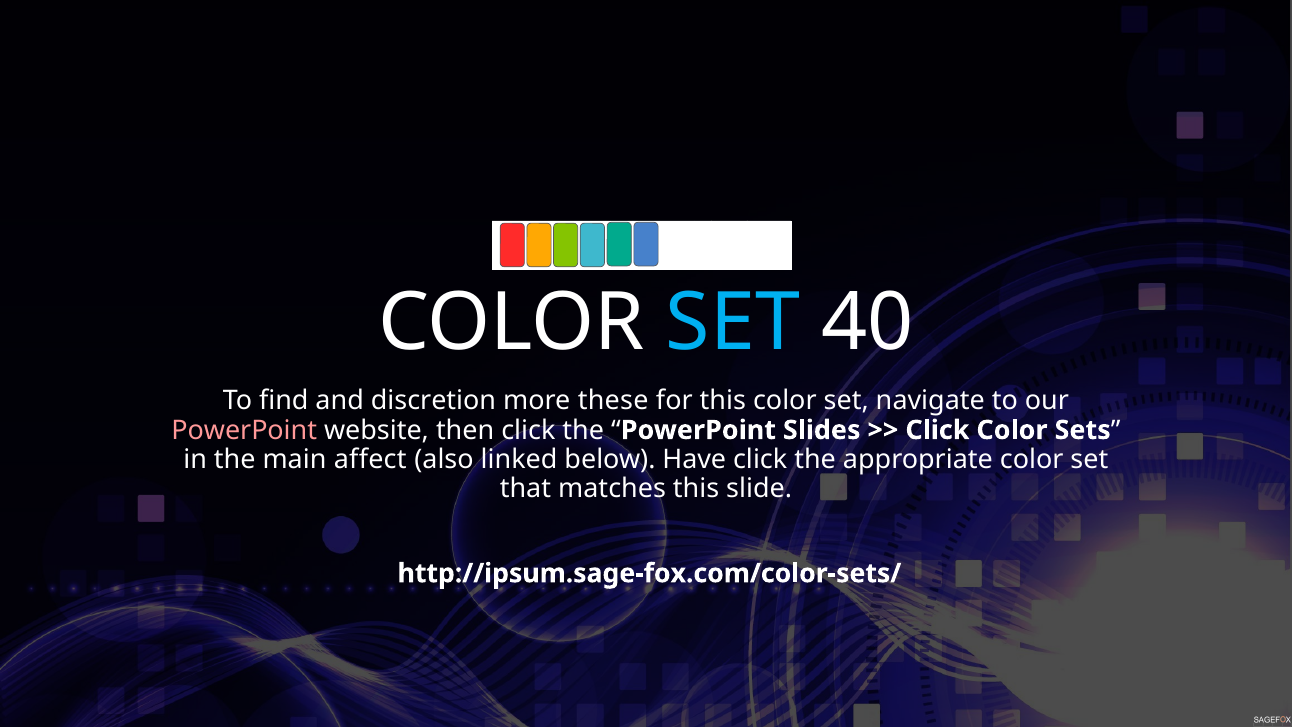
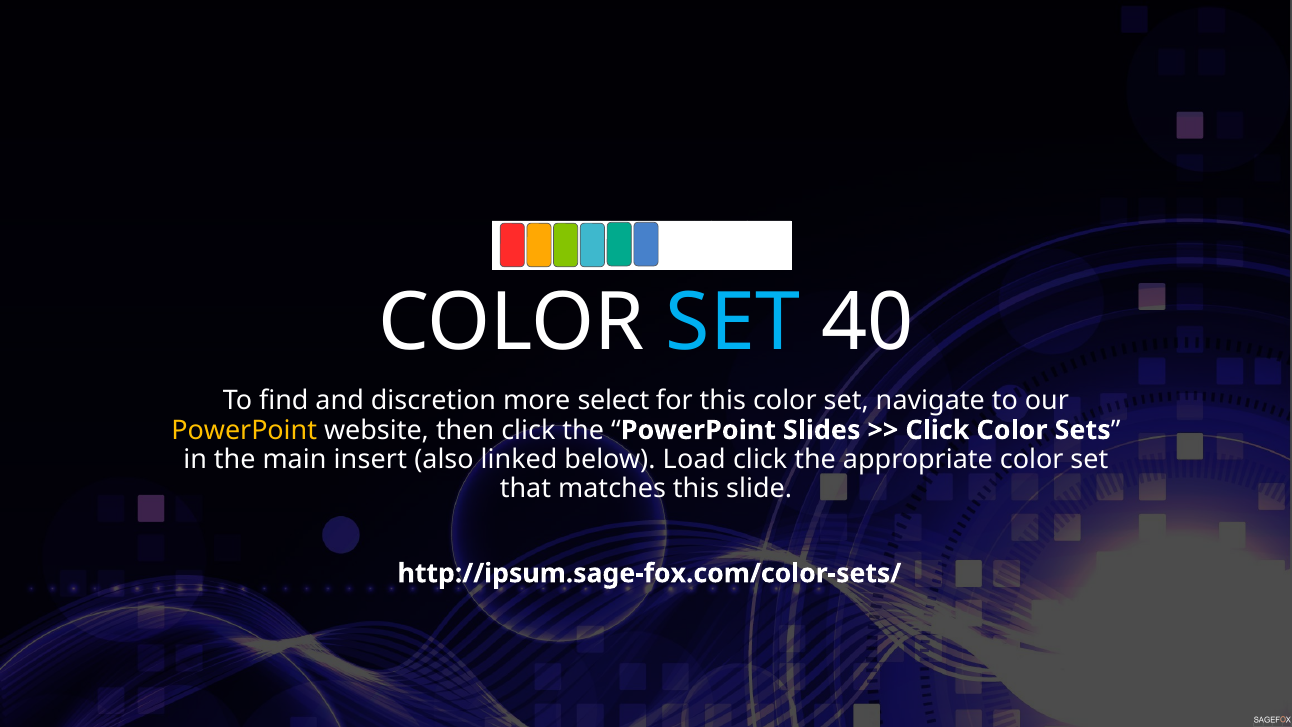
these: these -> select
PowerPoint at (244, 430) colour: pink -> yellow
affect: affect -> insert
Have: Have -> Load
